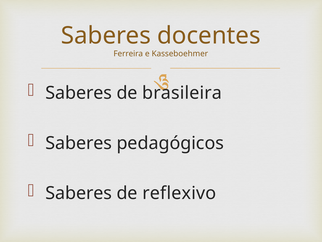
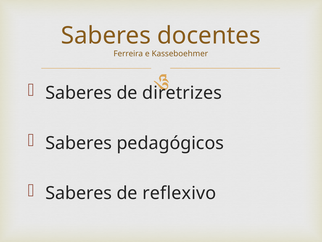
brasileira: brasileira -> diretrizes
